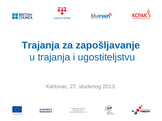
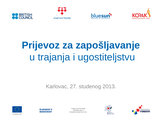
Trajanja at (41, 46): Trajanja -> Prijevoz
